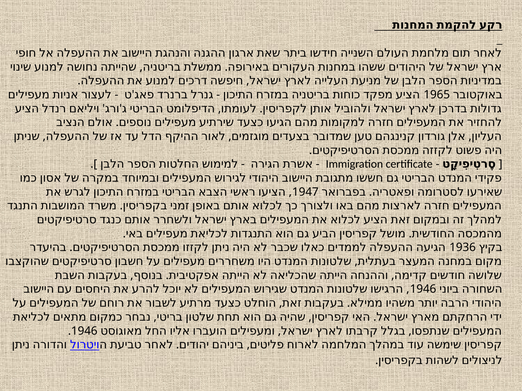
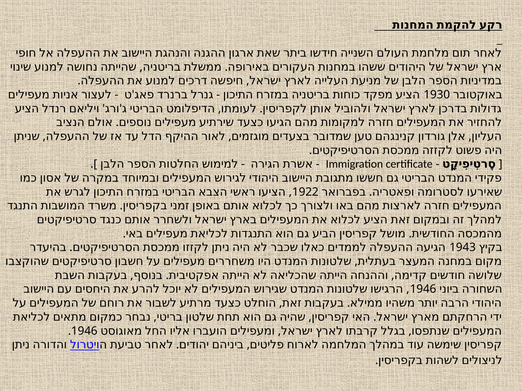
1965: 1965 -> 1930
1947: 1947 -> 1922
1936: 1936 -> 1943
